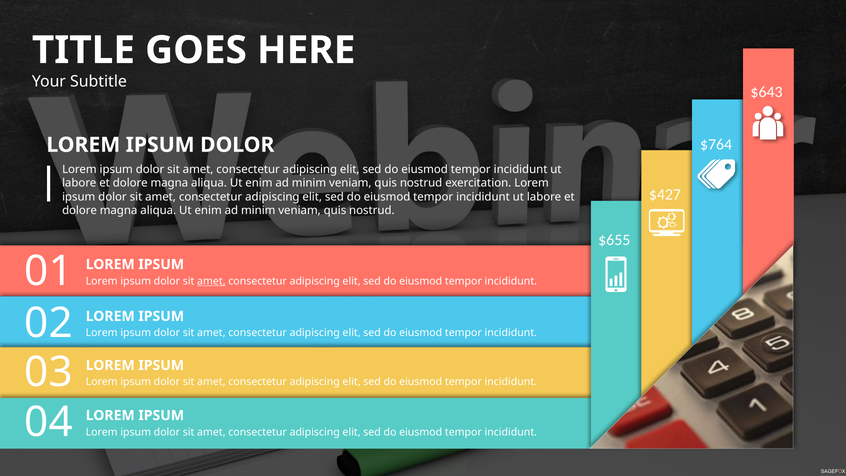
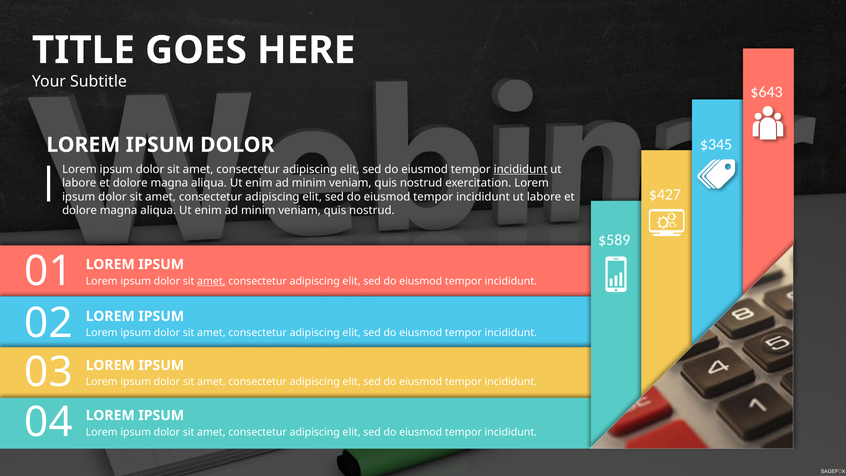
$764: $764 -> $345
incididunt at (521, 169) underline: none -> present
$655: $655 -> $589
